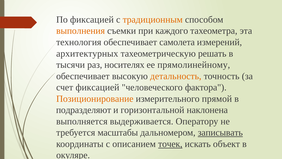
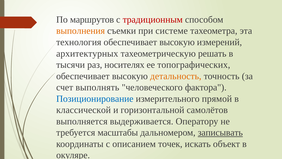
По фиксацией: фиксацией -> маршрутов
традиционным colour: orange -> red
каждого: каждого -> системе
технология обеспечивает самолета: самолета -> высокую
прямолинейному: прямолинейному -> топографических
счет фиксацией: фиксацией -> выполнять
Позиционирование colour: orange -> blue
подразделяют: подразделяют -> классической
наклонена: наклонена -> самолётов
точек underline: present -> none
